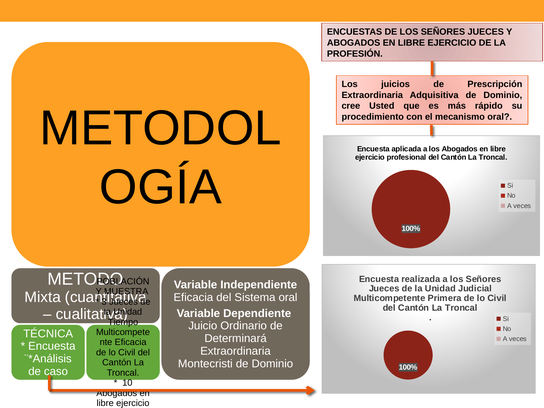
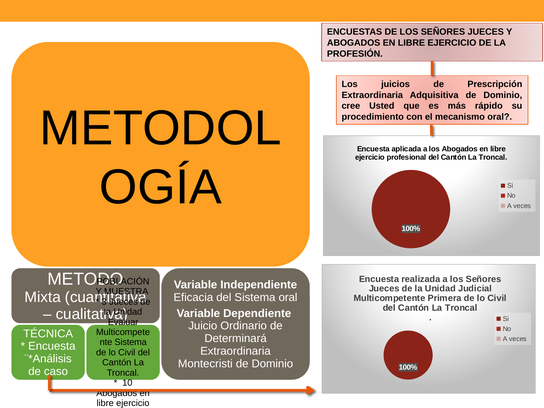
Tiempo: Tiempo -> Evaluar
Eficacia at (131, 342): Eficacia -> Sistema
